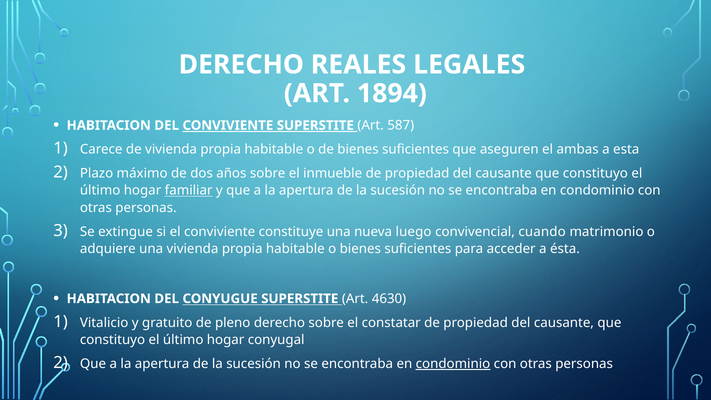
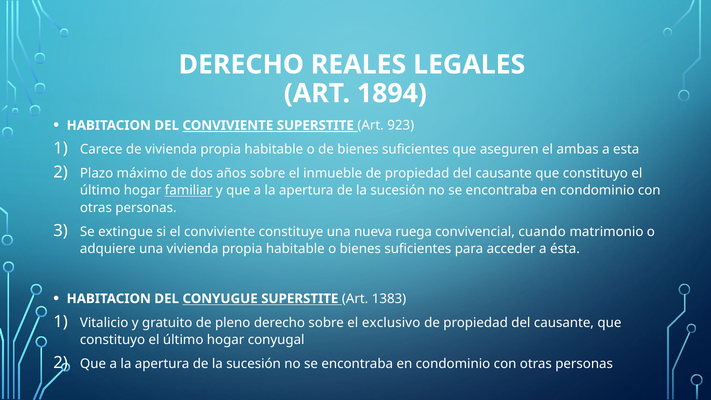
587: 587 -> 923
luego: luego -> ruega
4630: 4630 -> 1383
constatar: constatar -> exclusivo
condominio at (453, 364) underline: present -> none
